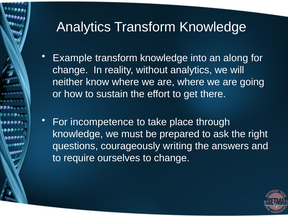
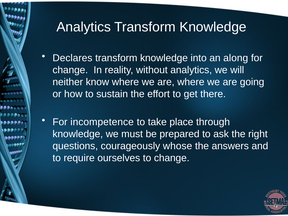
Example: Example -> Declares
writing: writing -> whose
